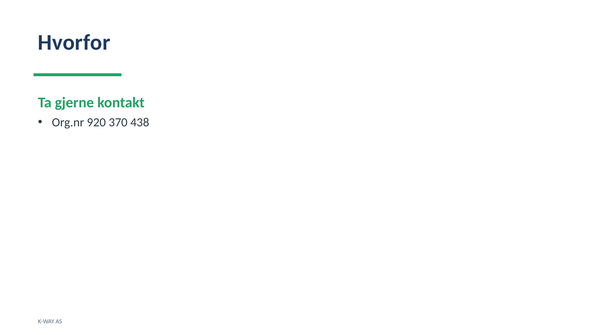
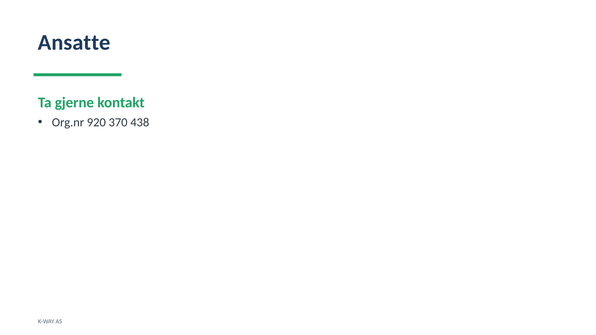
Hvorfor: Hvorfor -> Ansatte
